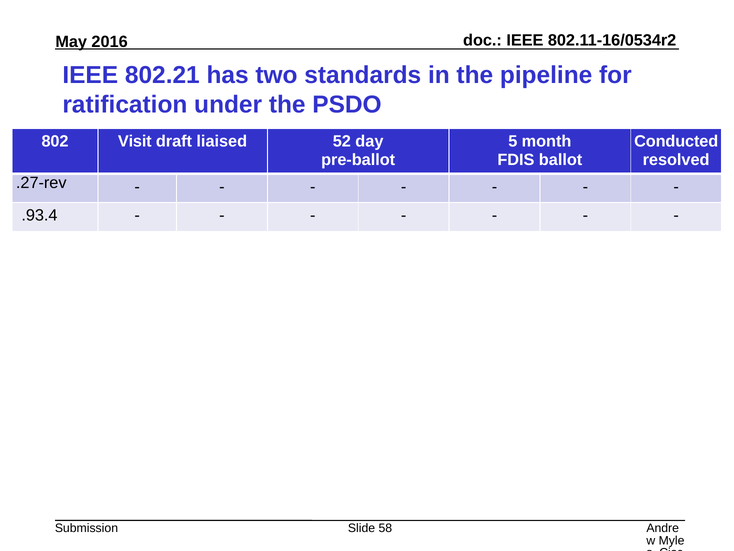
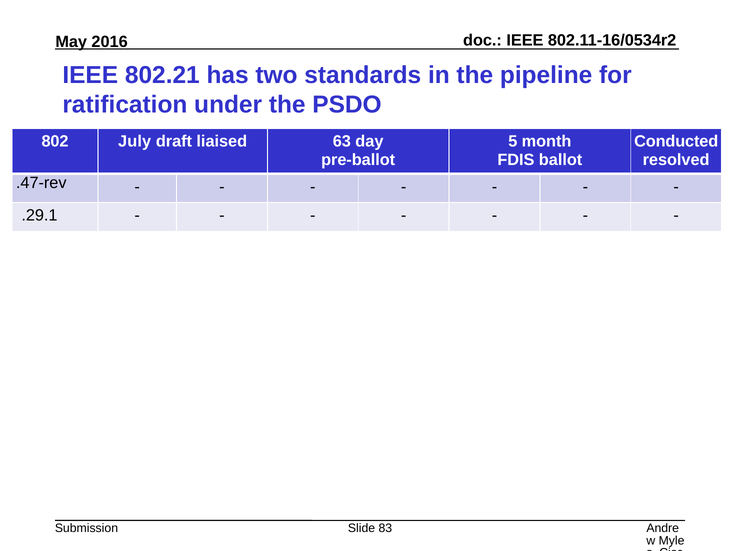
Visit: Visit -> July
52: 52 -> 63
.27-rev: .27-rev -> .47-rev
.93.4: .93.4 -> .29.1
58: 58 -> 83
